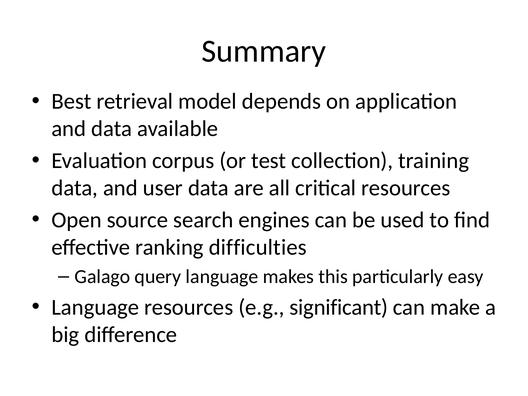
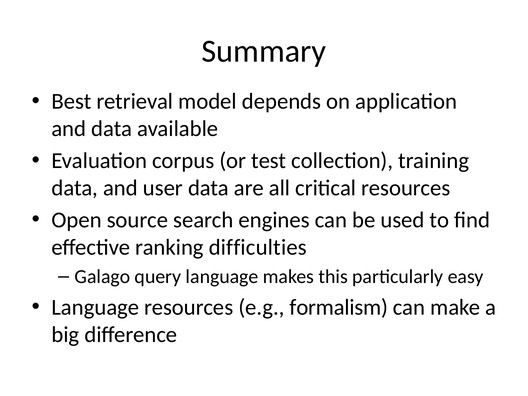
significant: significant -> formalism
